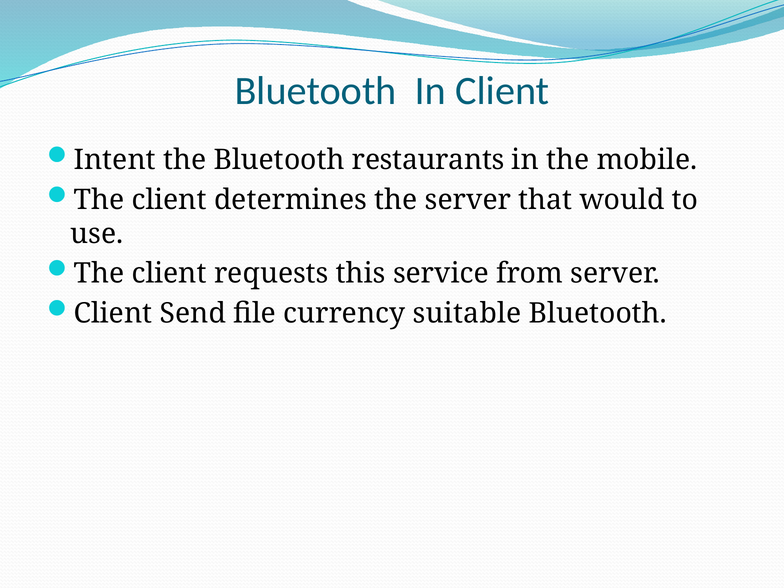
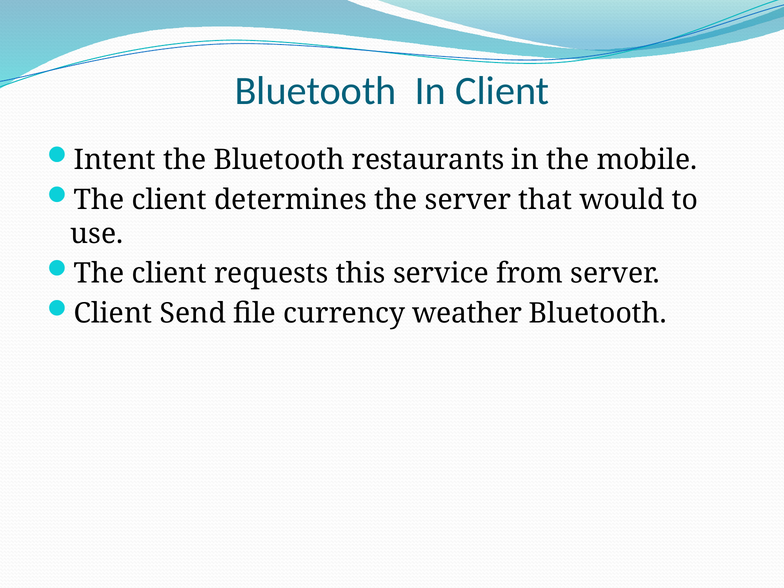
suitable: suitable -> weather
